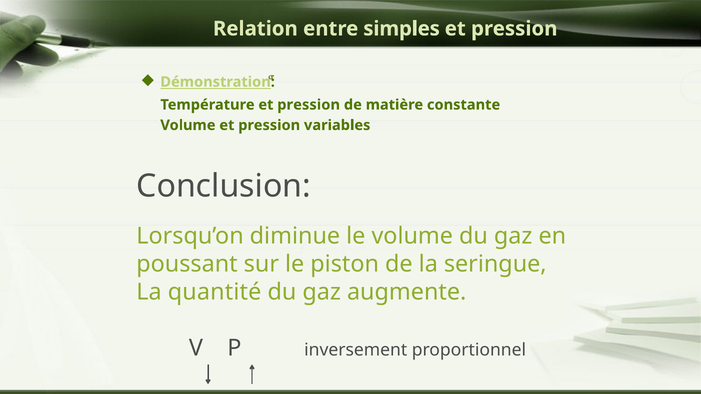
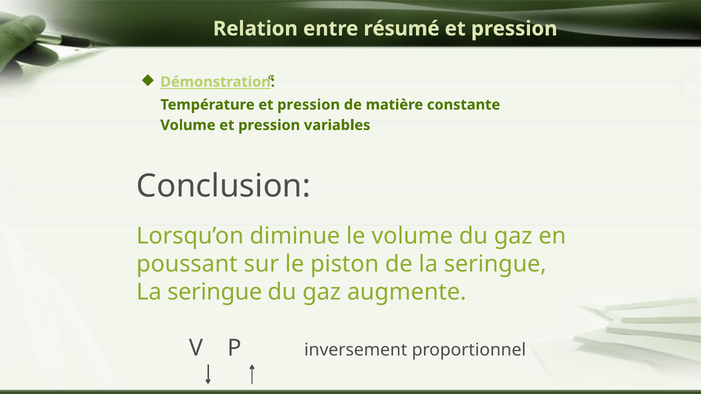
simples: simples -> résumé
quantité at (215, 292): quantité -> seringue
